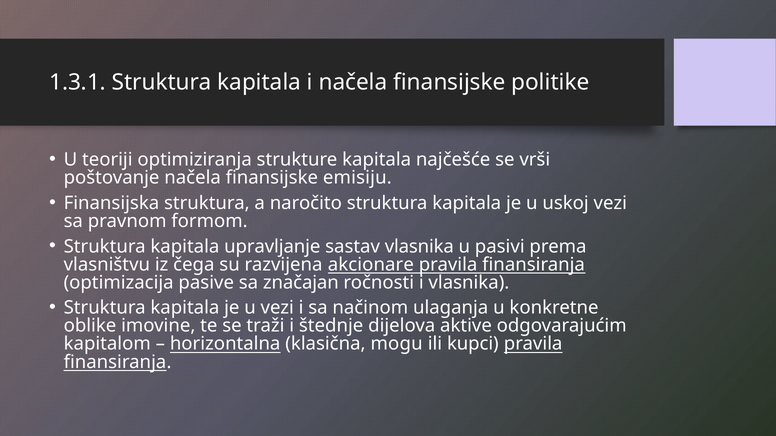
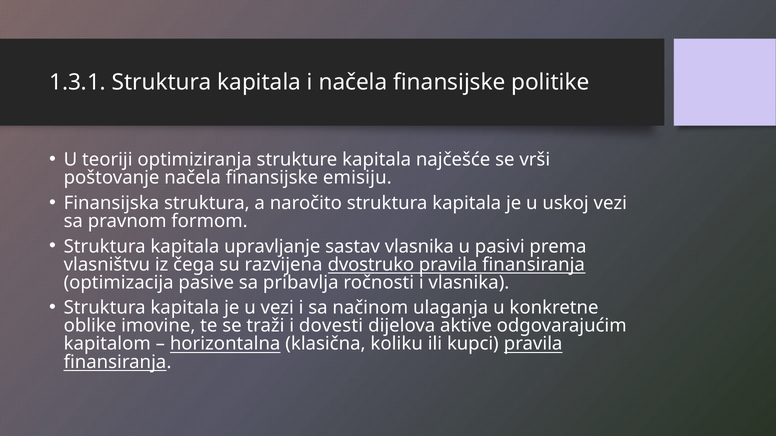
akcionare: akcionare -> dvostruko
značajan: značajan -> pribavlja
štednje: štednje -> dovesti
mogu: mogu -> koliku
